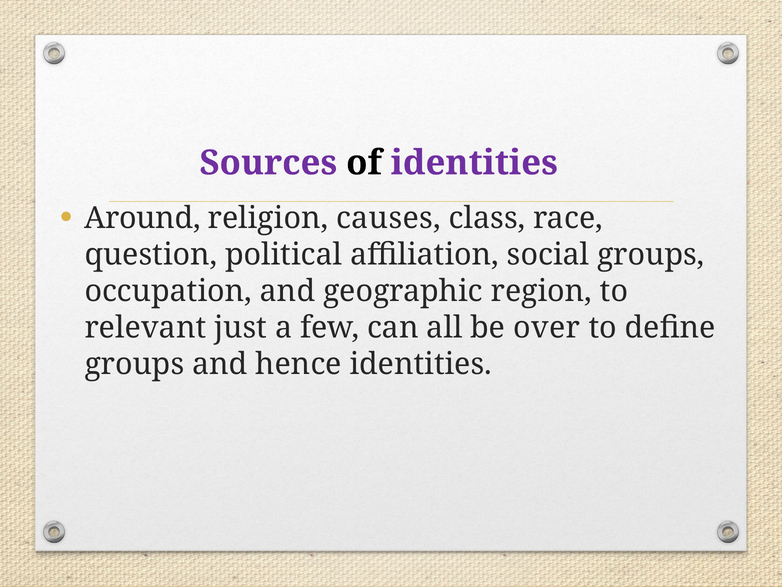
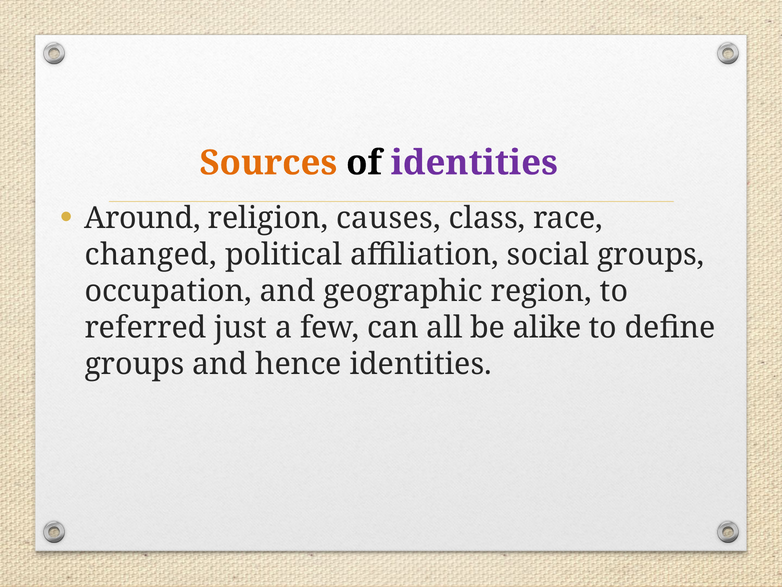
Sources colour: purple -> orange
question: question -> changed
relevant: relevant -> referred
over: over -> alike
